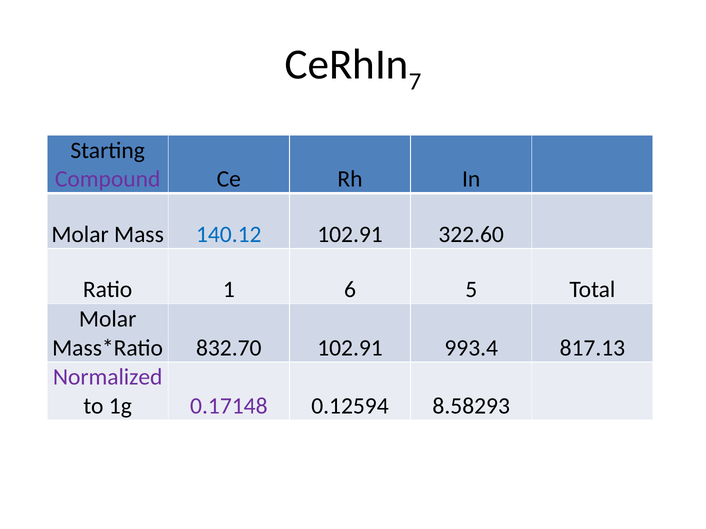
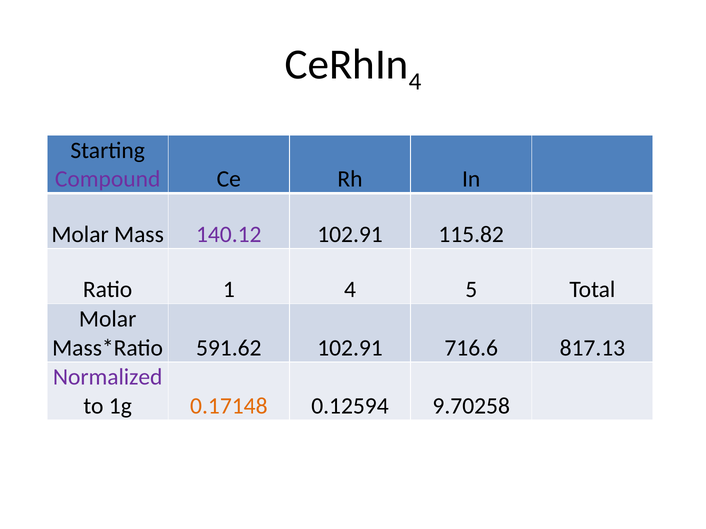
7 at (415, 82): 7 -> 4
140.12 colour: blue -> purple
322.60: 322.60 -> 115.82
1 6: 6 -> 4
832.70: 832.70 -> 591.62
993.4: 993.4 -> 716.6
0.17148 colour: purple -> orange
8.58293: 8.58293 -> 9.70258
